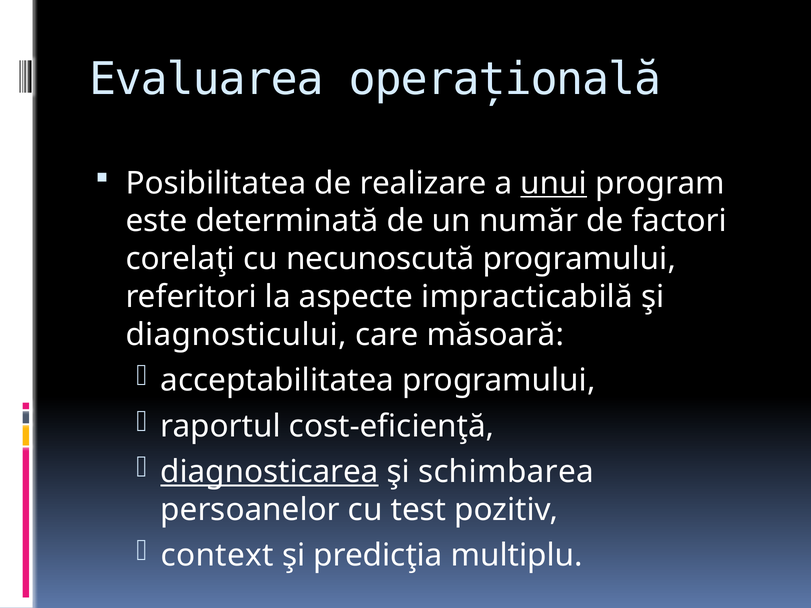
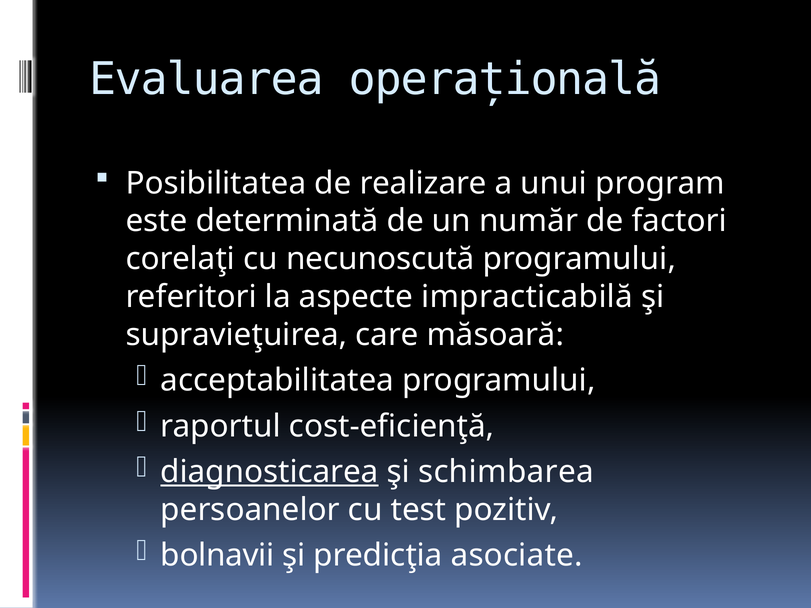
unui underline: present -> none
diagnosticului: diagnosticului -> supravieţuirea
context: context -> bolnavii
multiplu: multiplu -> asociate
